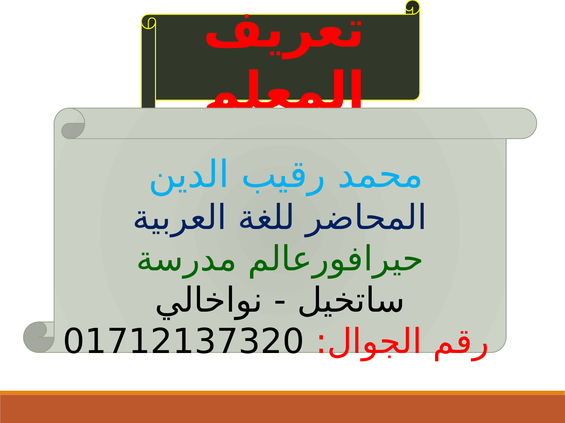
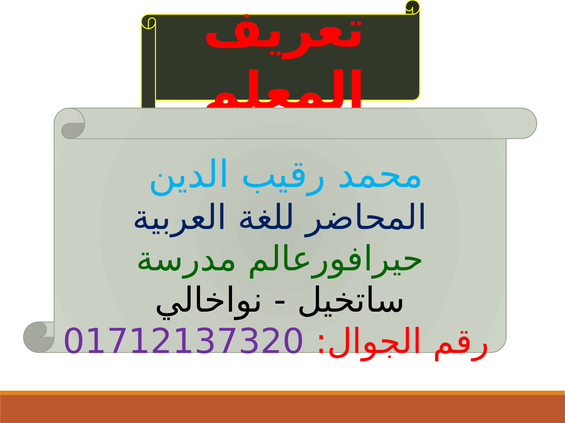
01712137320 colour: black -> purple
